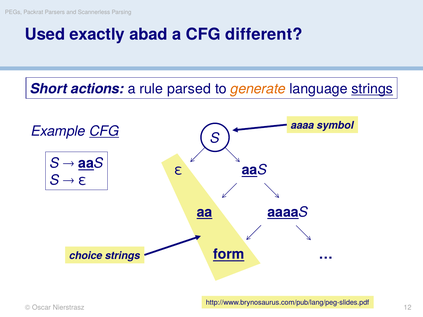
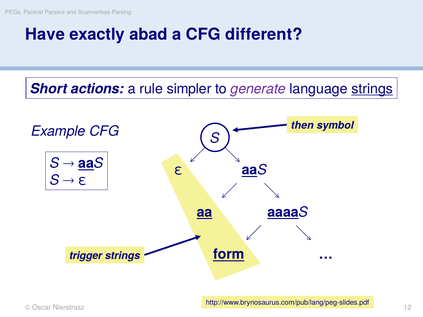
Used: Used -> Have
parsed: parsed -> simpler
generate colour: orange -> purple
aaaa: aaaa -> then
CFG at (104, 131) underline: present -> none
choice: choice -> trigger
